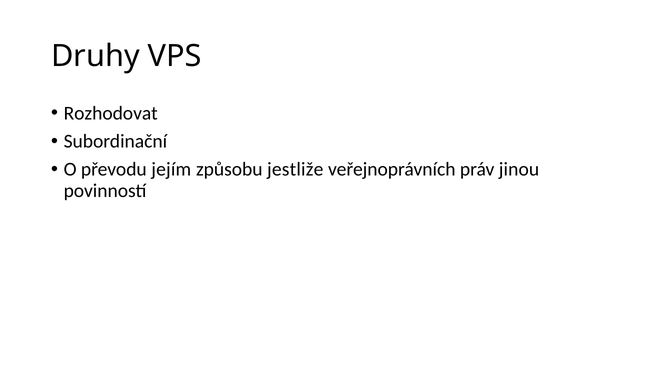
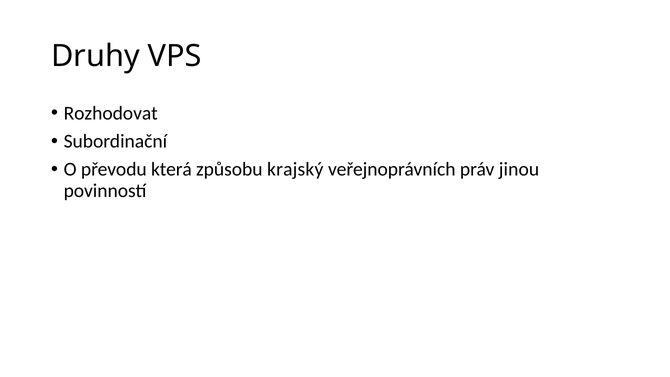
jejím: jejím -> která
jestliže: jestliže -> krajský
